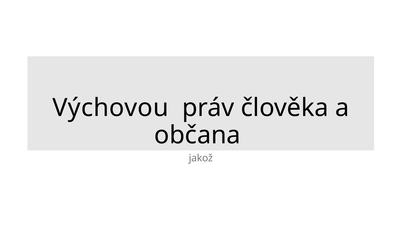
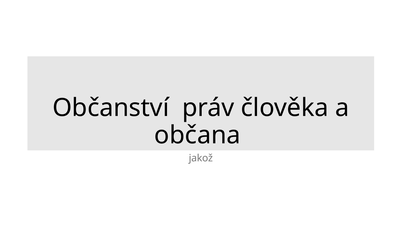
Výchovou: Výchovou -> Občanství
